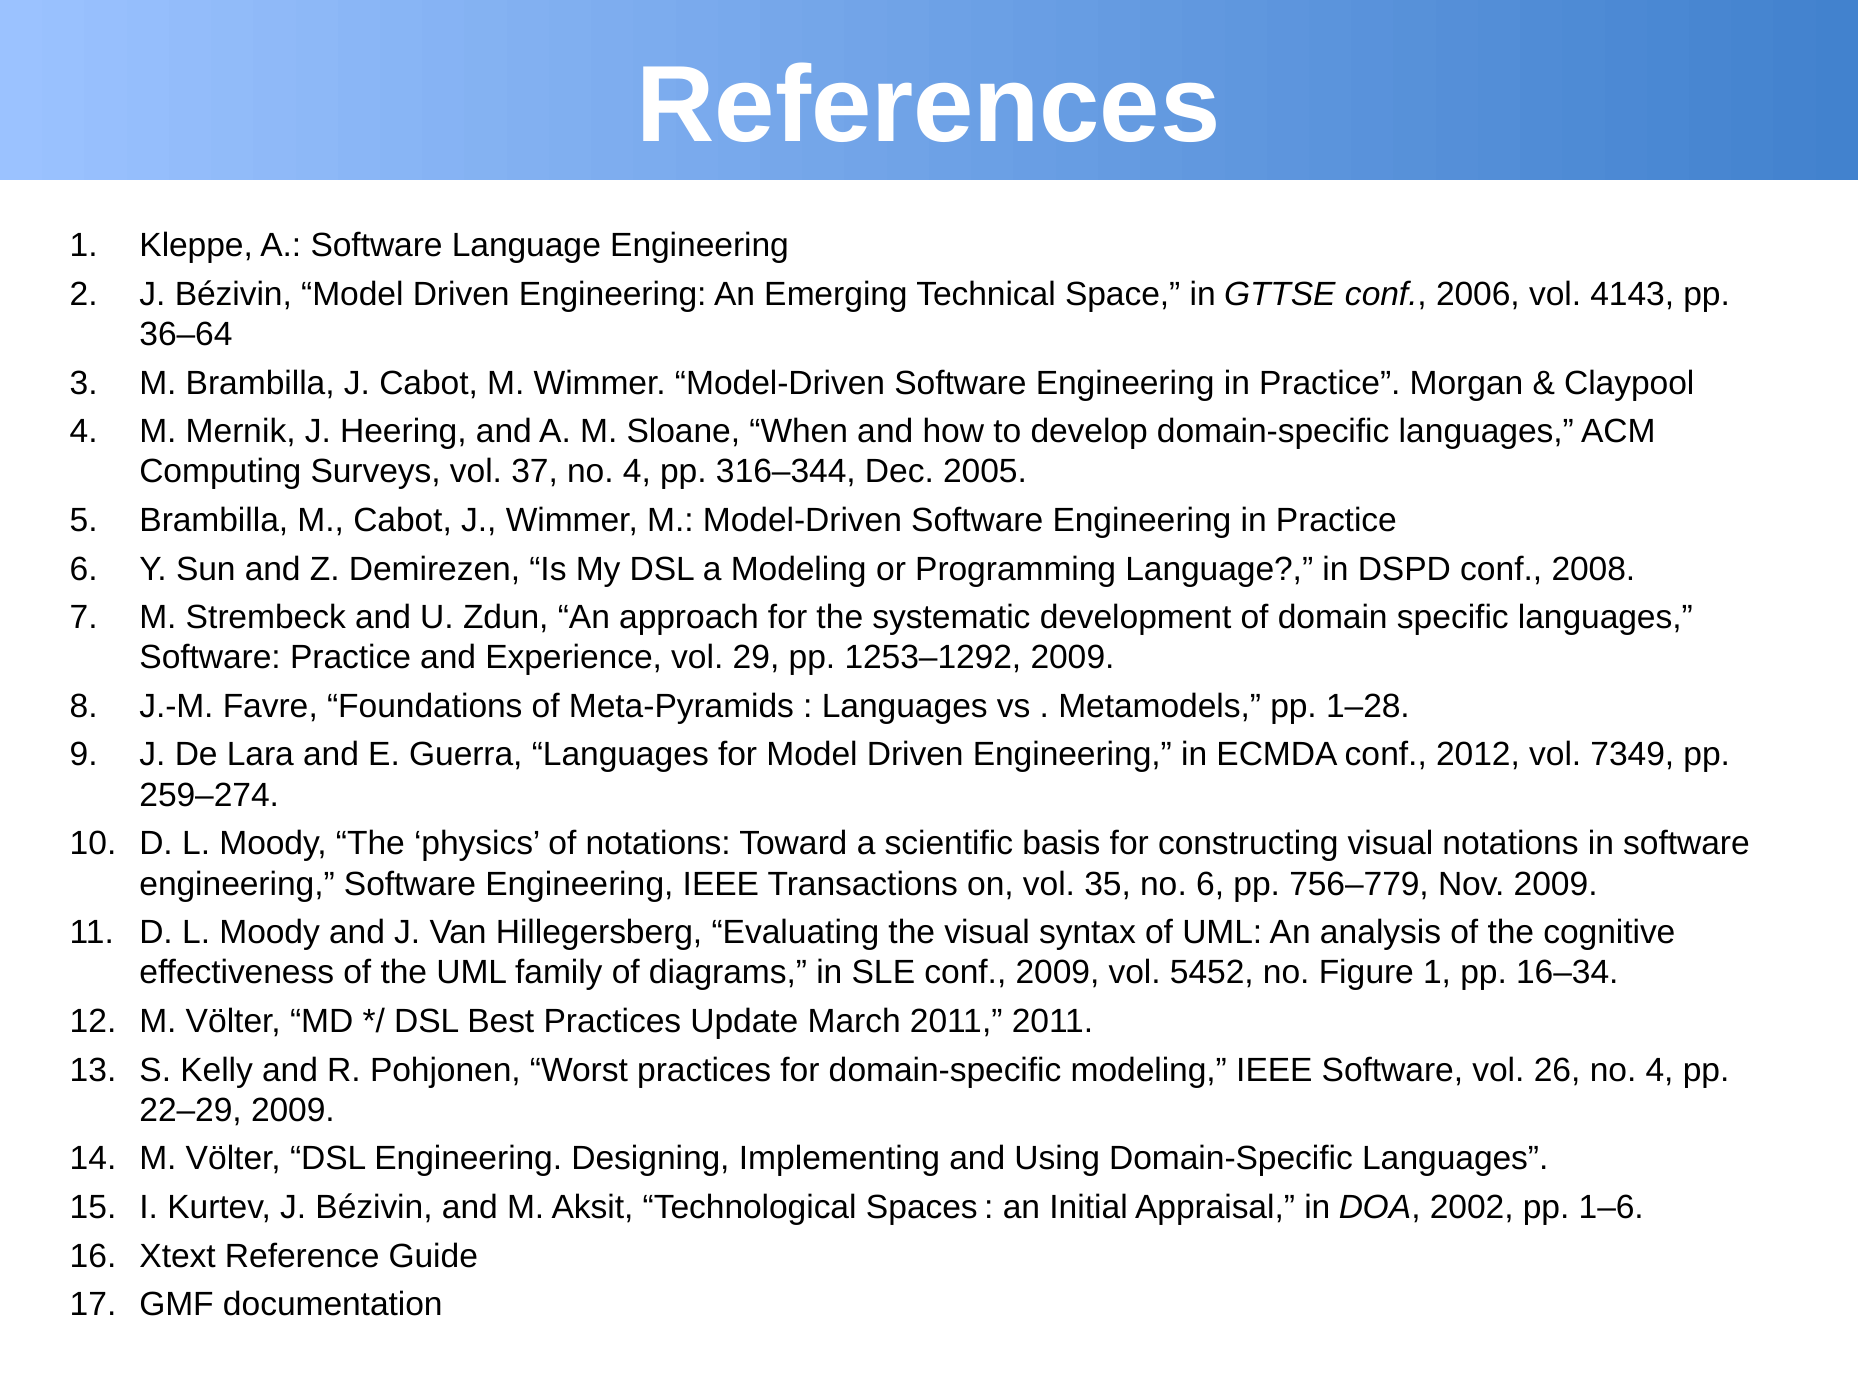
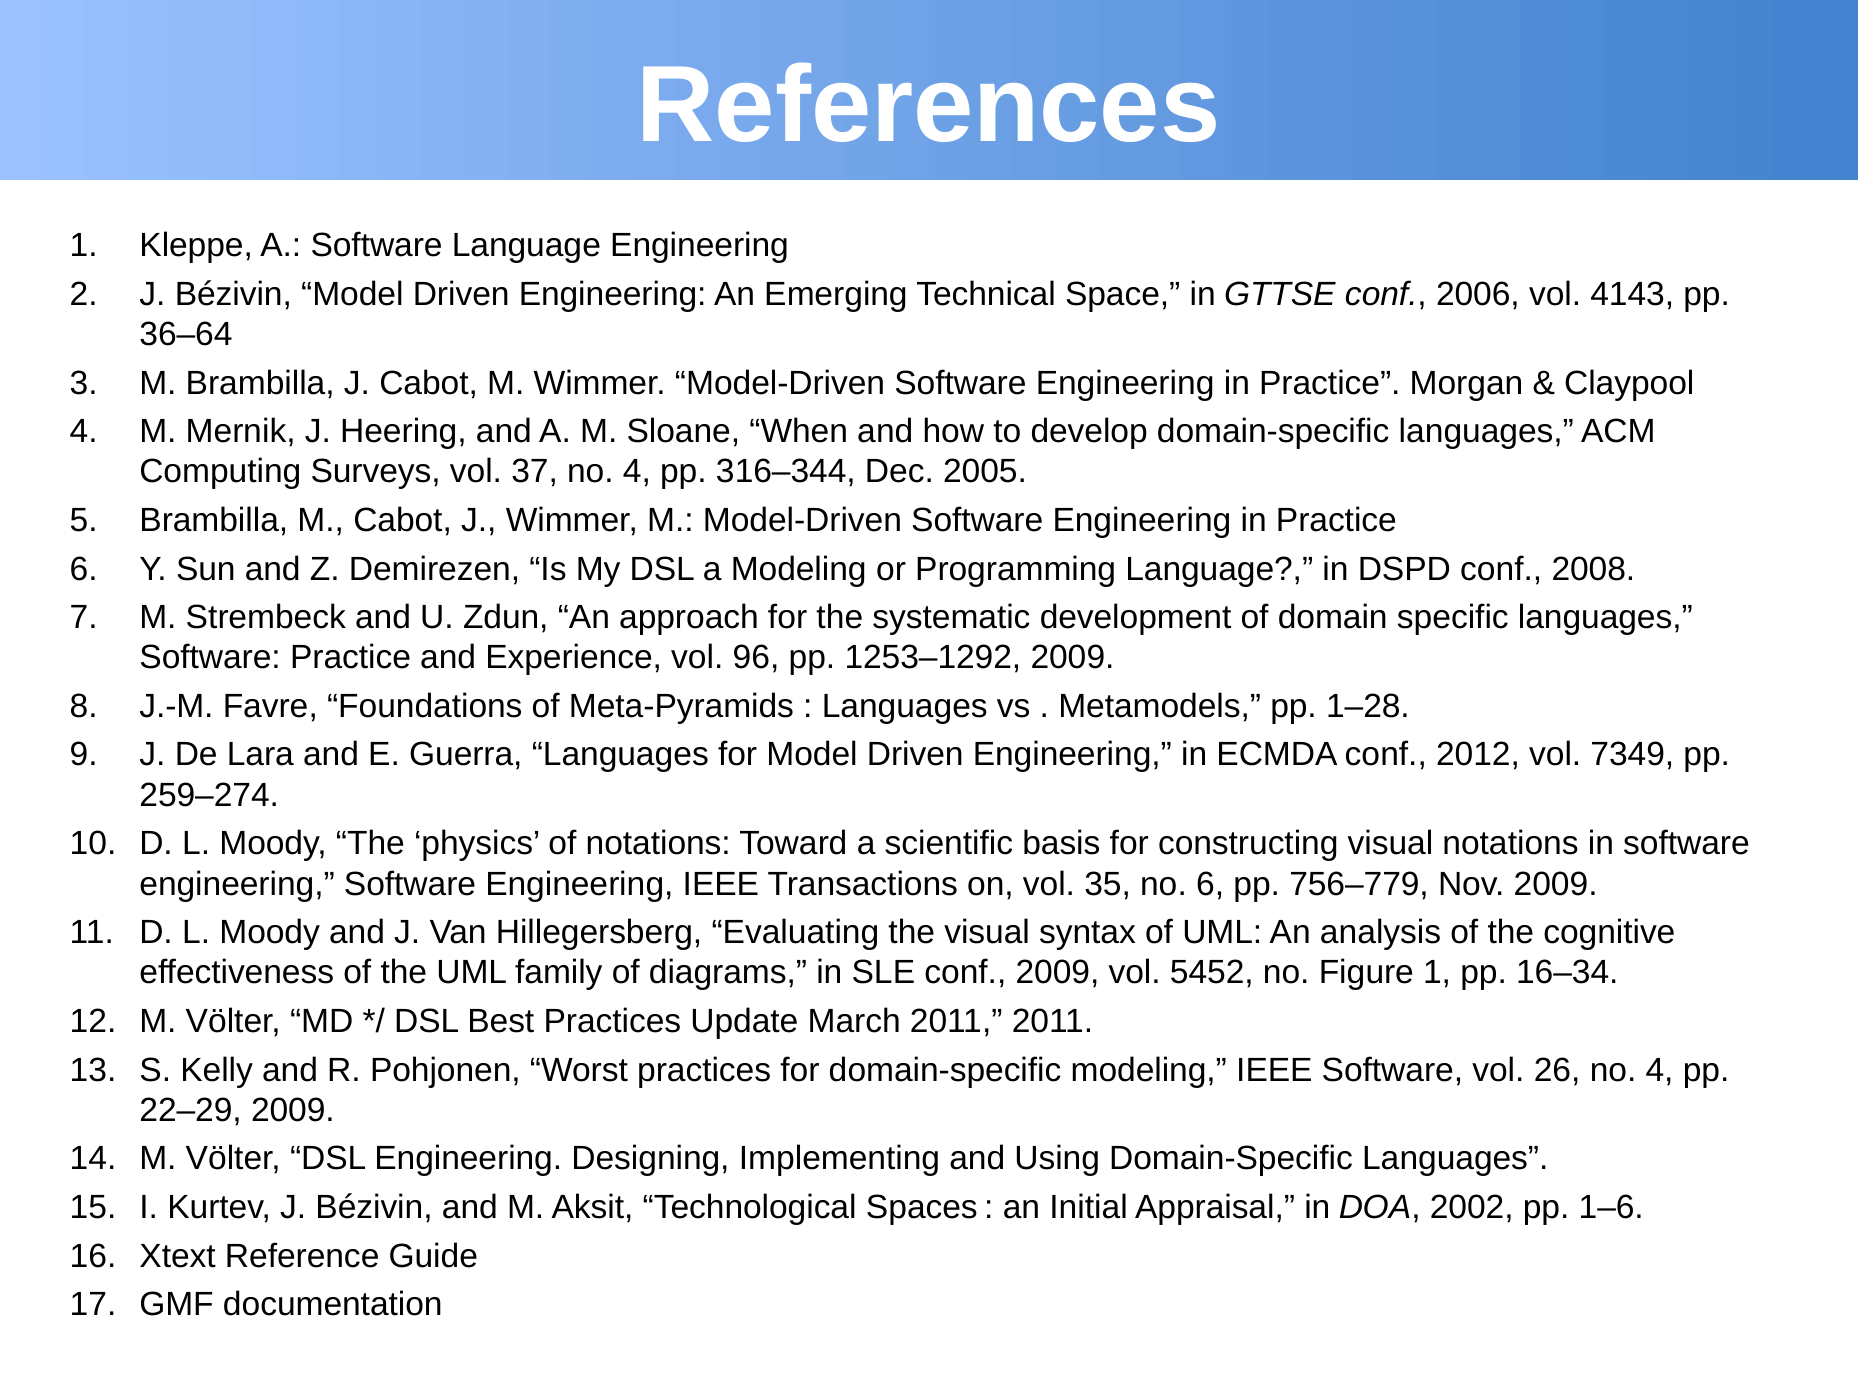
29: 29 -> 96
